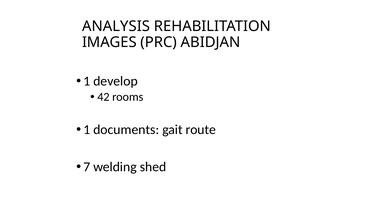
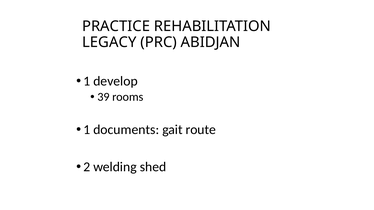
ANALYSIS: ANALYSIS -> PRACTICE
IMAGES: IMAGES -> LEGACY
42: 42 -> 39
7: 7 -> 2
